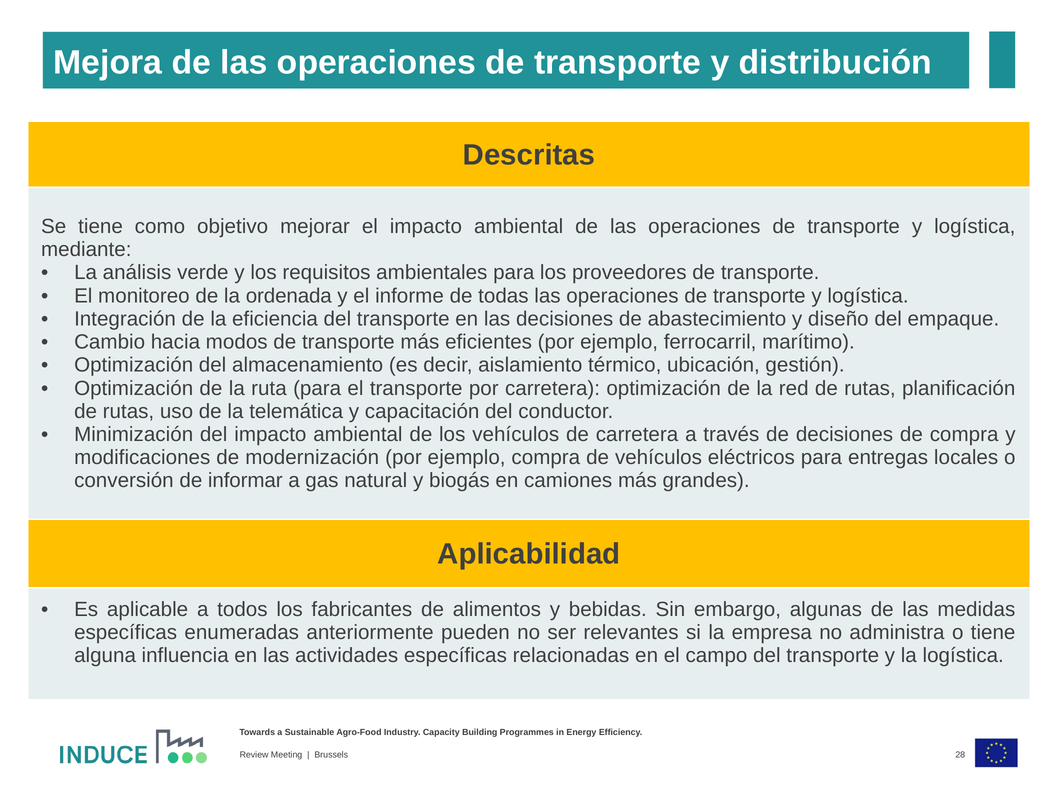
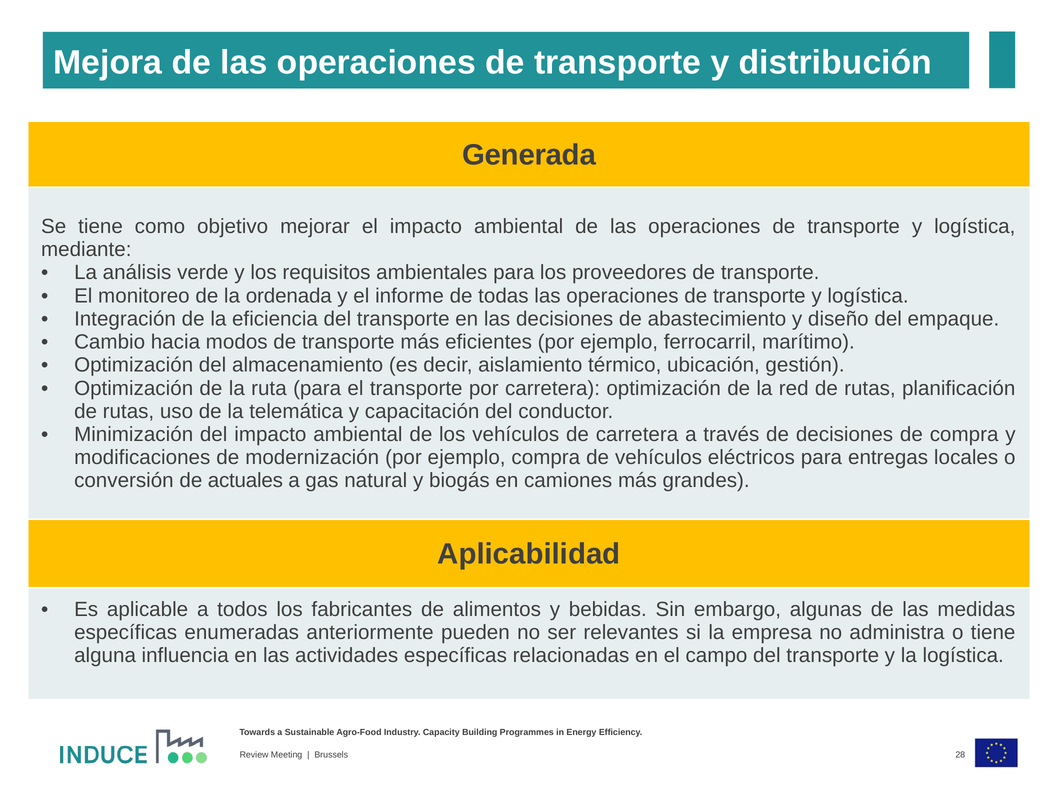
Descritas: Descritas -> Generada
informar: informar -> actuales
